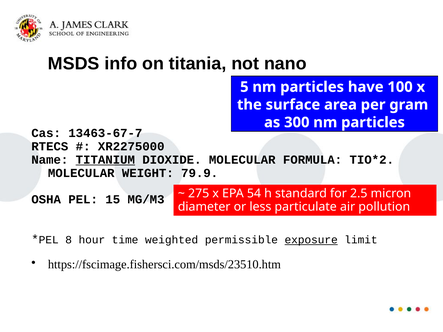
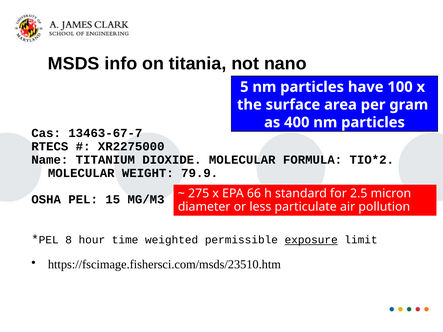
300: 300 -> 400
TITANIUM underline: present -> none
54: 54 -> 66
